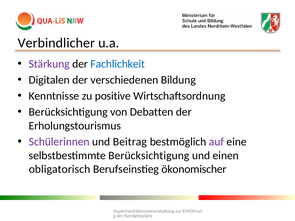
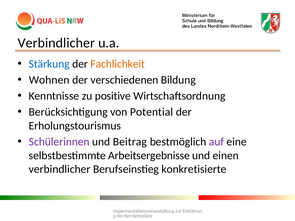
Stärkung colour: purple -> blue
Fachlichkeit colour: blue -> orange
Digitalen: Digitalen -> Wohnen
Debatten: Debatten -> Potential
selbstbestimmte Berücksichtigung: Berücksichtigung -> Arbeitsergebnisse
obligatorisch at (60, 169): obligatorisch -> verbindlicher
ökonomischer: ökonomischer -> konkretisierte
